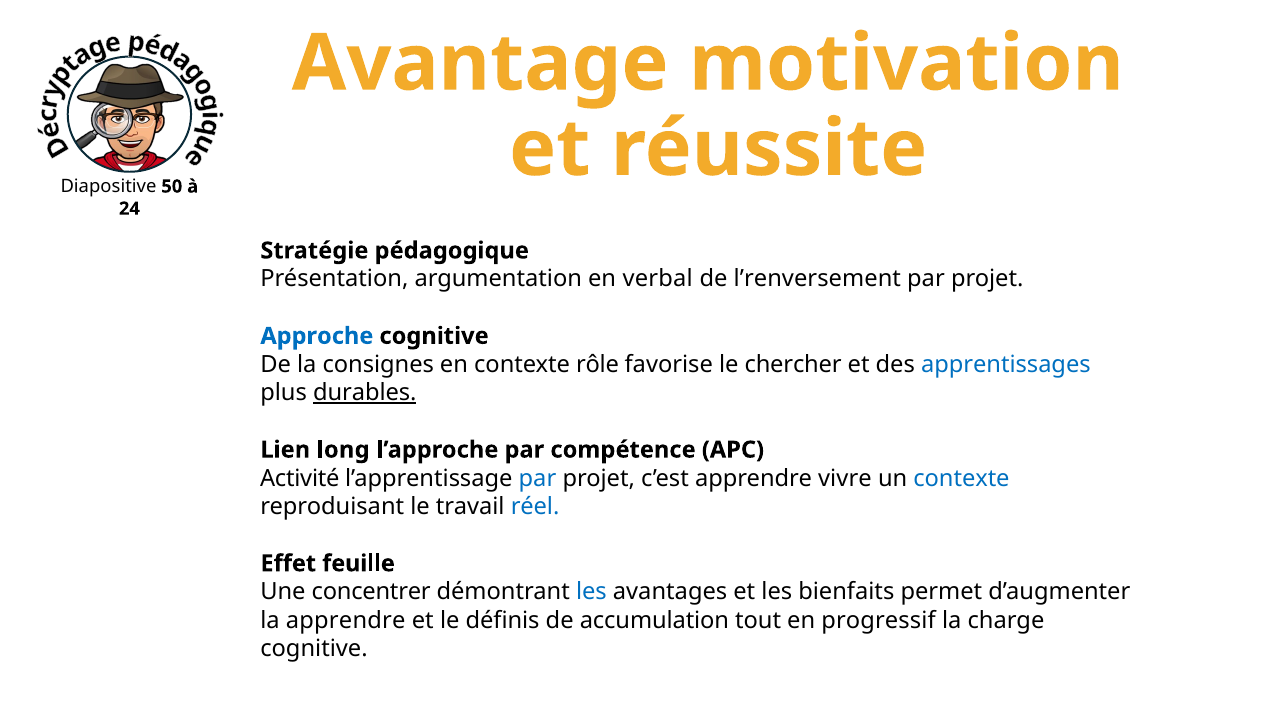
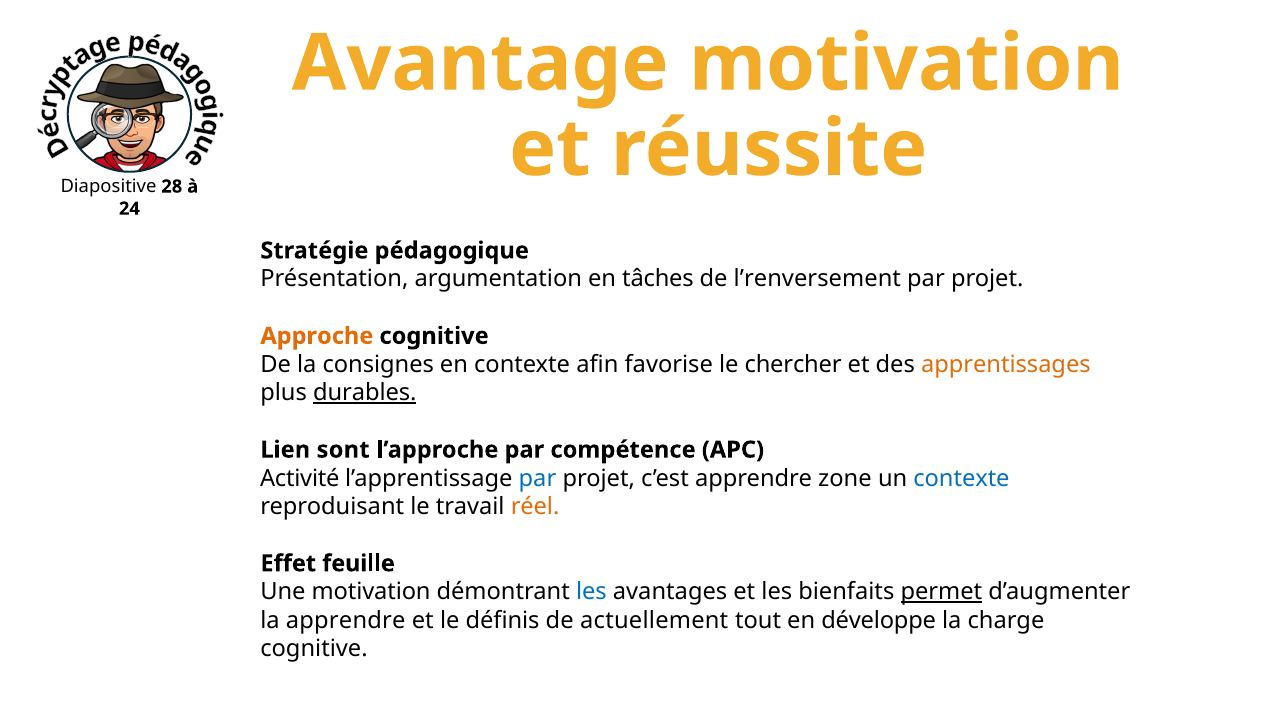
50: 50 -> 28
verbal: verbal -> tâches
Approche colour: blue -> orange
rôle: rôle -> afin
apprentissages colour: blue -> orange
long: long -> sont
vivre: vivre -> zone
réel colour: blue -> orange
Une concentrer: concentrer -> motivation
permet underline: none -> present
accumulation: accumulation -> actuellement
progressif: progressif -> développe
